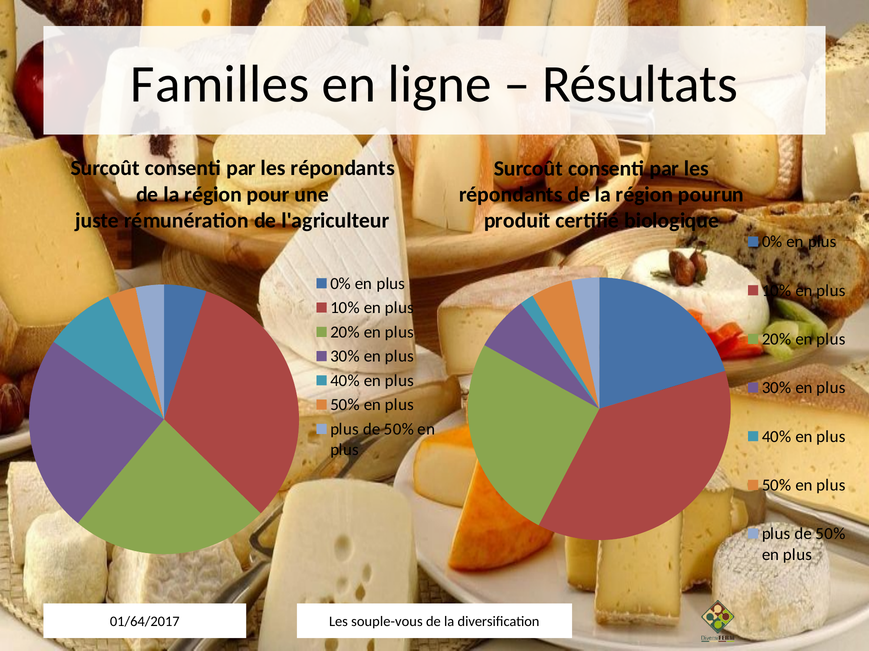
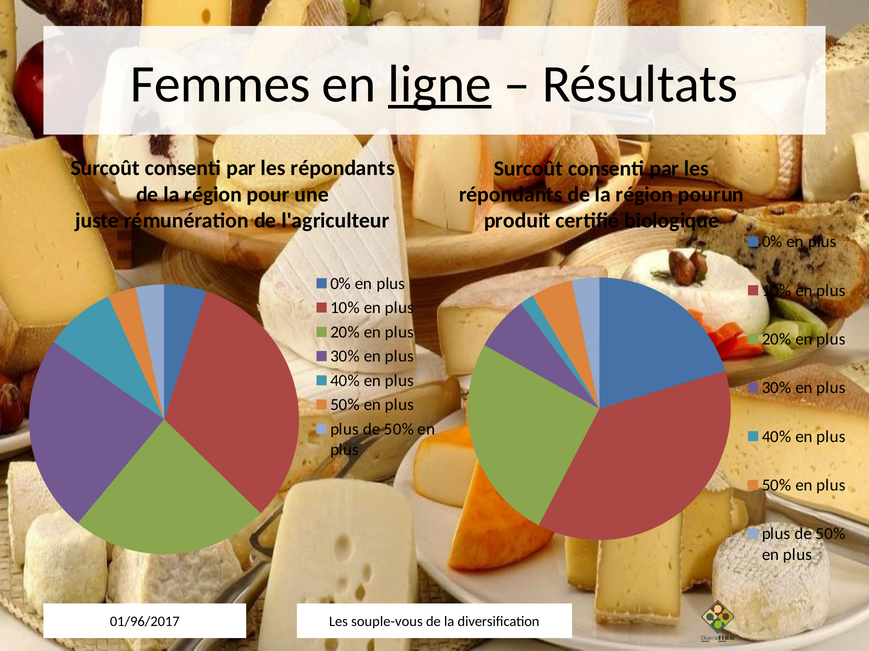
Familles: Familles -> Femmes
ligne underline: none -> present
01/64/2017: 01/64/2017 -> 01/96/2017
